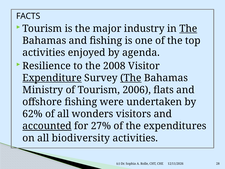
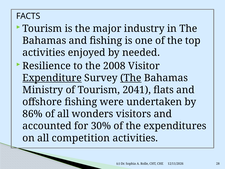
The at (188, 29) underline: present -> none
agenda: agenda -> needed
2006: 2006 -> 2041
62%: 62% -> 86%
accounted underline: present -> none
27%: 27% -> 30%
biodiversity: biodiversity -> competition
